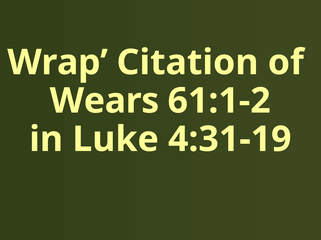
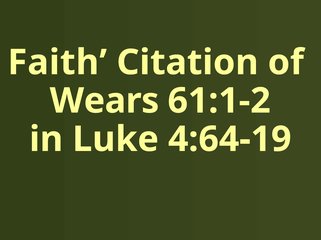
Wrap: Wrap -> Faith
4:31-19: 4:31-19 -> 4:64-19
